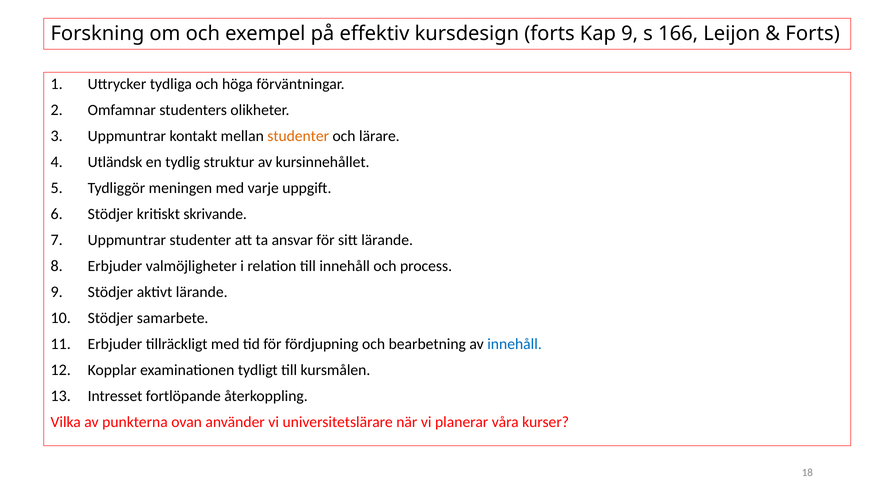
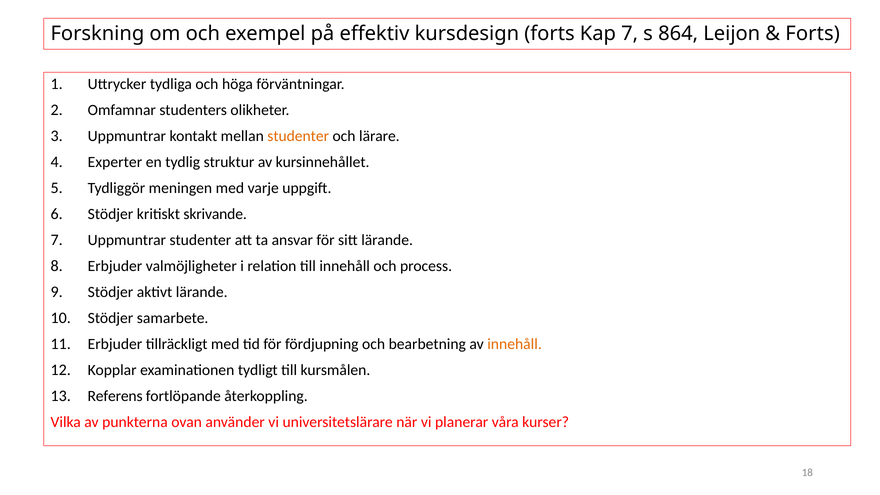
Kap 9: 9 -> 7
166: 166 -> 864
Utländsk: Utländsk -> Experter
innehåll at (515, 344) colour: blue -> orange
Intresset: Intresset -> Referens
